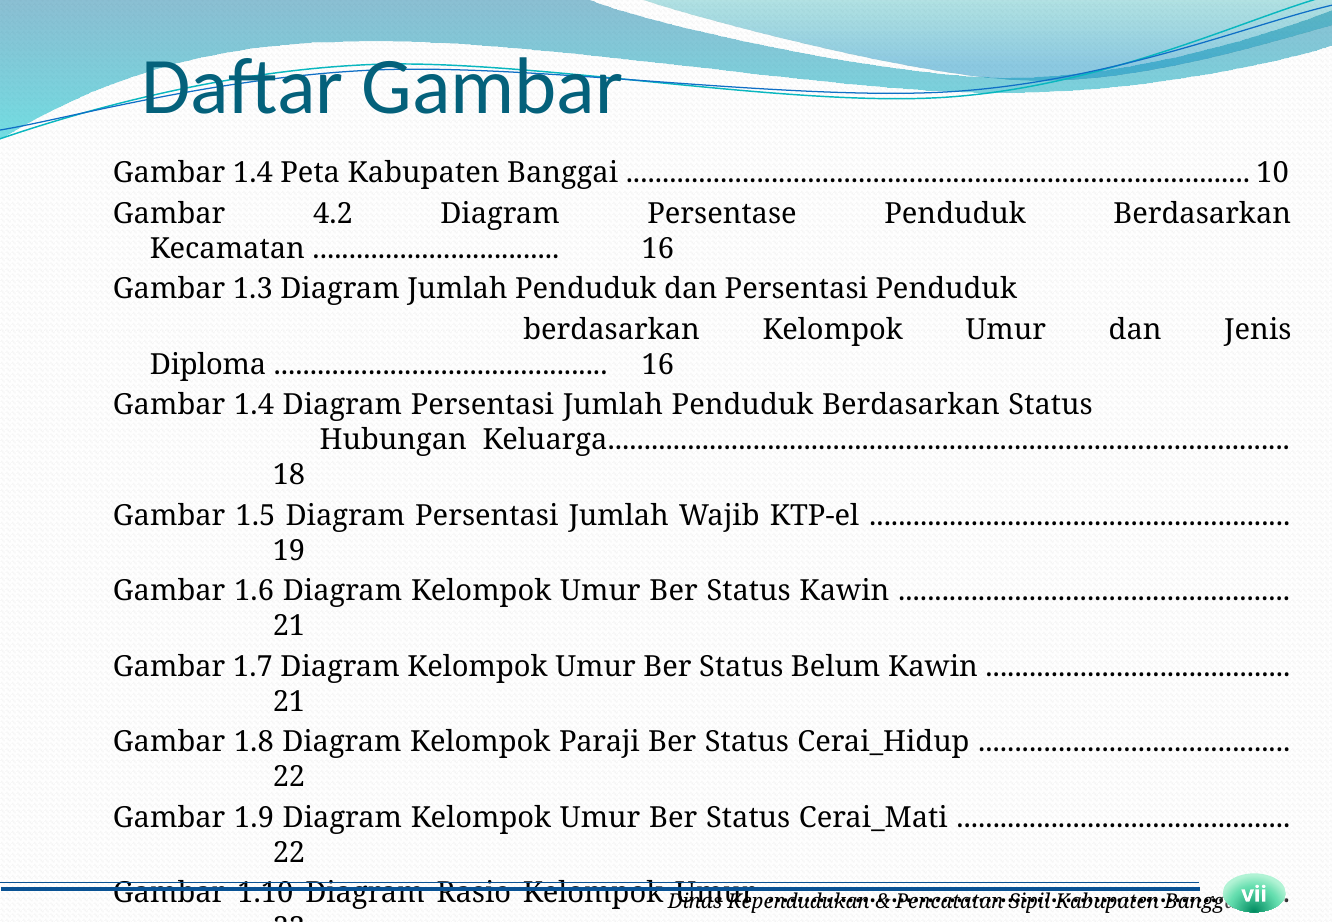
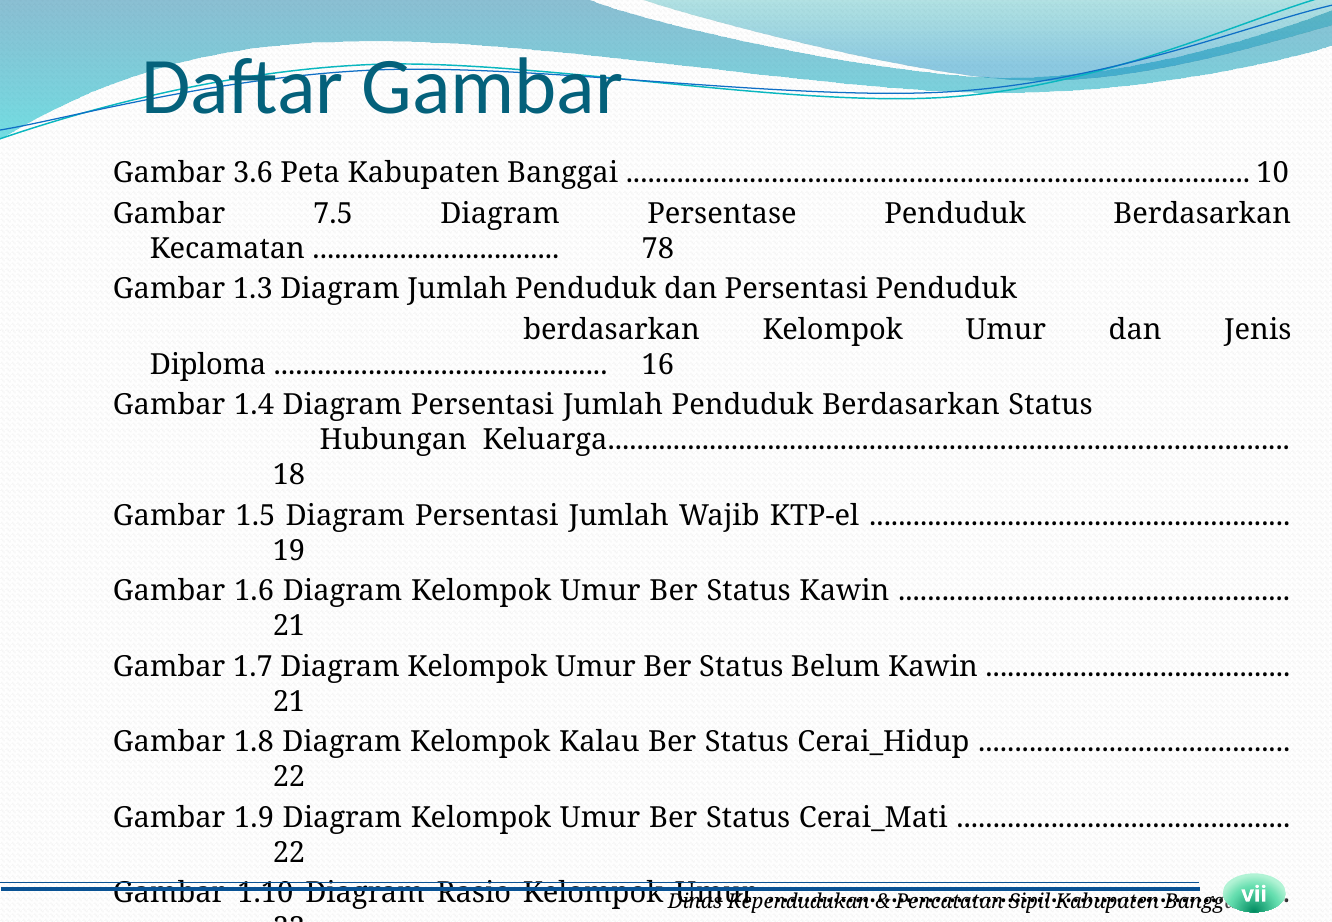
1.4 at (253, 173): 1.4 -> 3.6
4.2: 4.2 -> 7.5
16 at (658, 249): 16 -> 78
Paraji: Paraji -> Kalau
